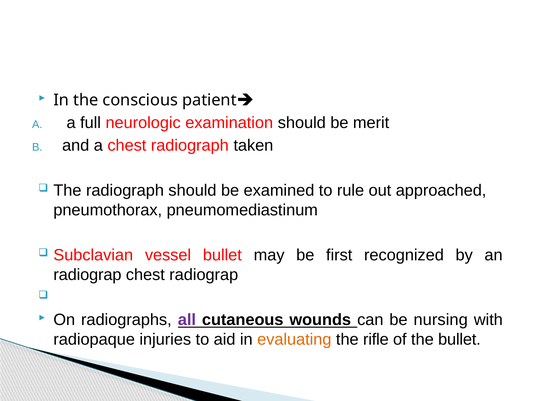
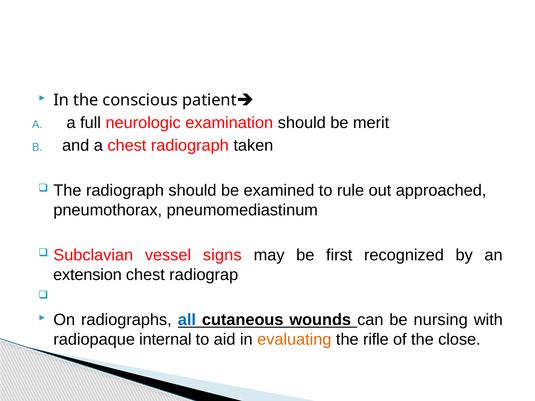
vessel bullet: bullet -> signs
radiograp at (87, 275): radiograp -> extension
all colour: purple -> blue
injuries: injuries -> internal
the bullet: bullet -> close
